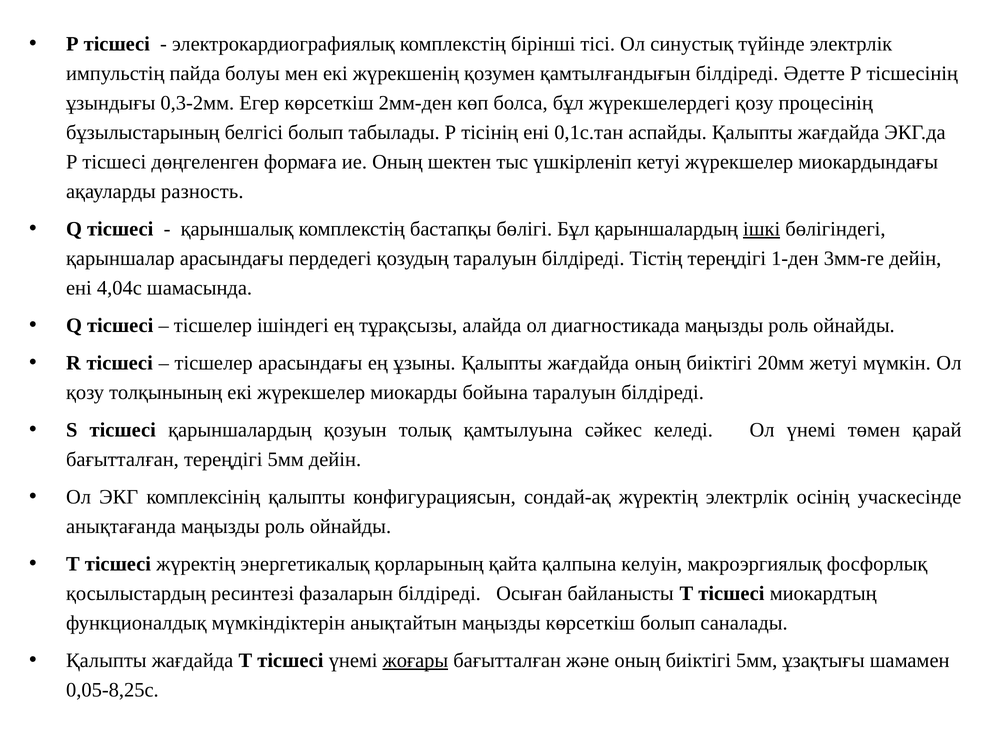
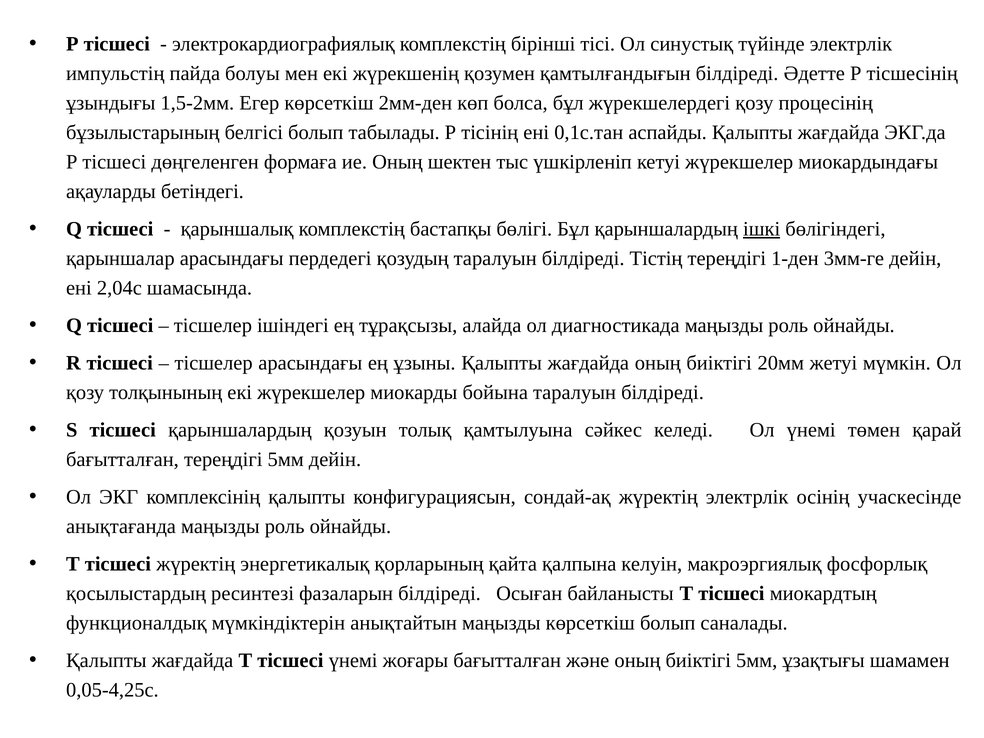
0,3-2мм: 0,3-2мм -> 1,5-2мм
разность: разность -> бетіндегі
4,04с: 4,04с -> 2,04с
жоғары underline: present -> none
0,05-8,25с: 0,05-8,25с -> 0,05-4,25с
